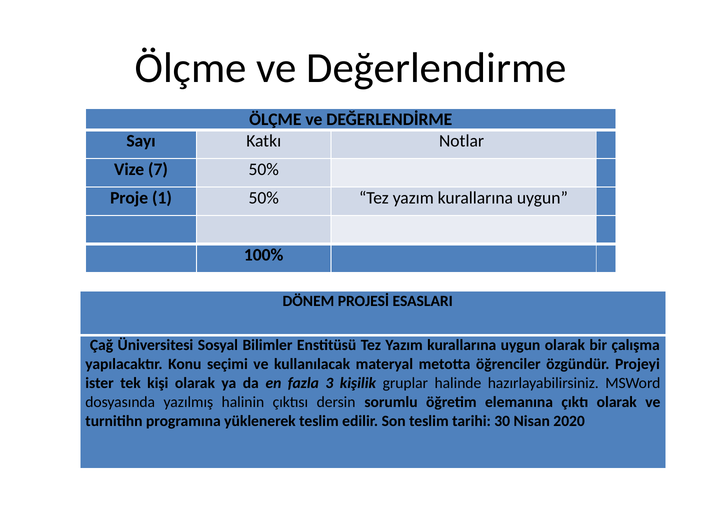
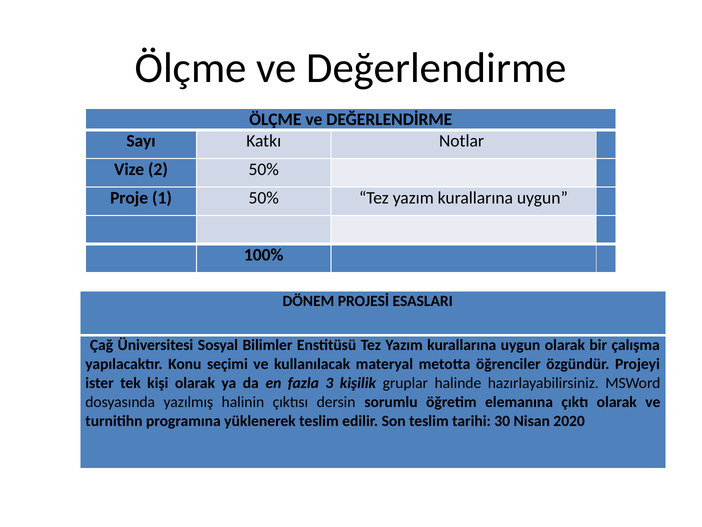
7: 7 -> 2
